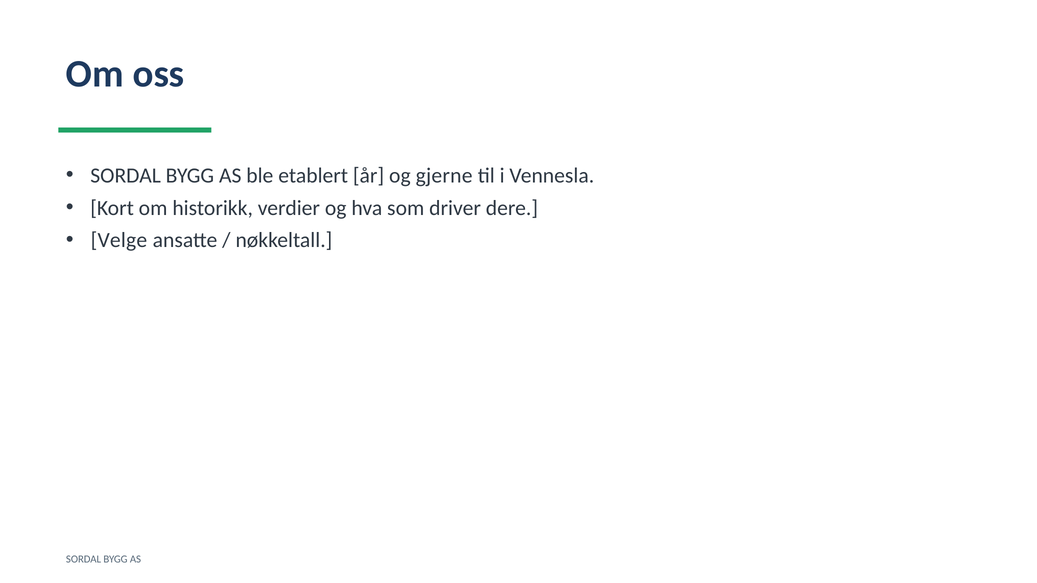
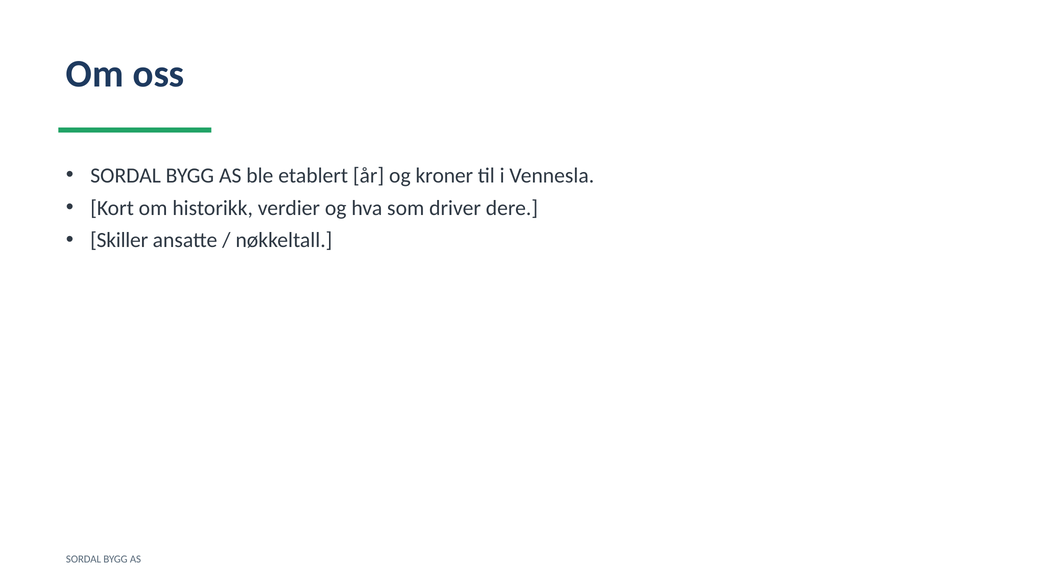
gjerne: gjerne -> kroner
Velge: Velge -> Skiller
